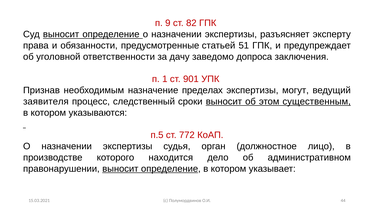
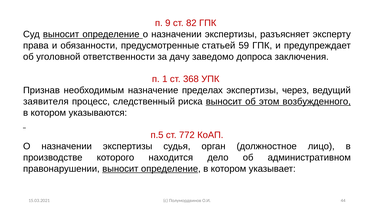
51: 51 -> 59
901: 901 -> 368
могут: могут -> через
сроки: сроки -> риска
существенным: существенным -> возбужденного
